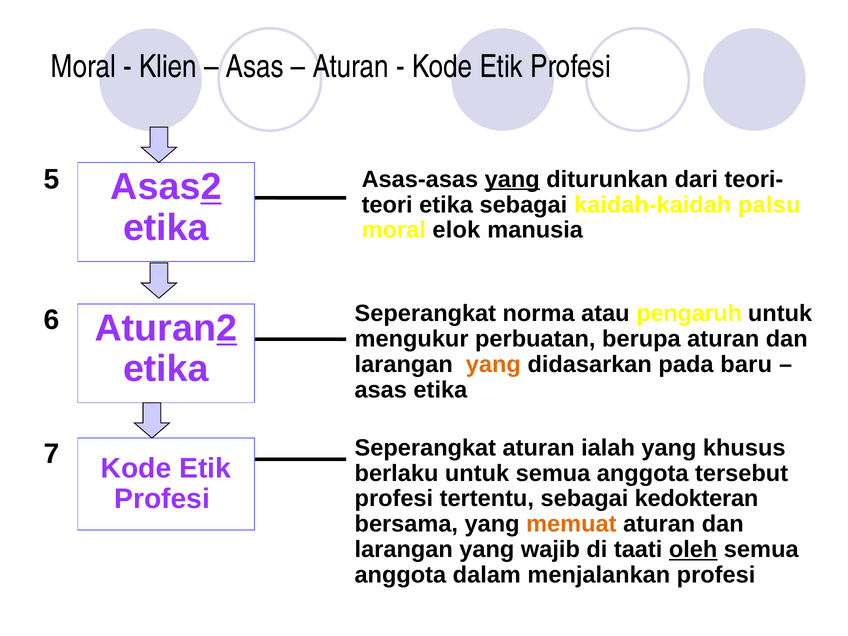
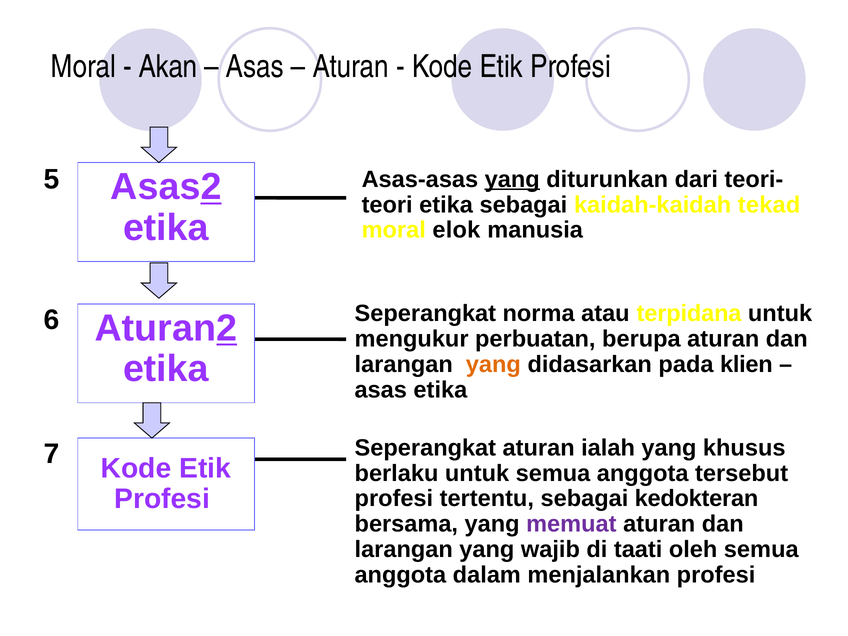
Klien: Klien -> Akan
palsu: palsu -> tekad
pengaruh: pengaruh -> terpidana
baru: baru -> klien
memuat colour: orange -> purple
oleh underline: present -> none
